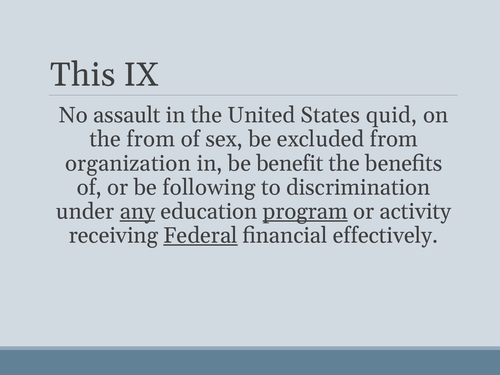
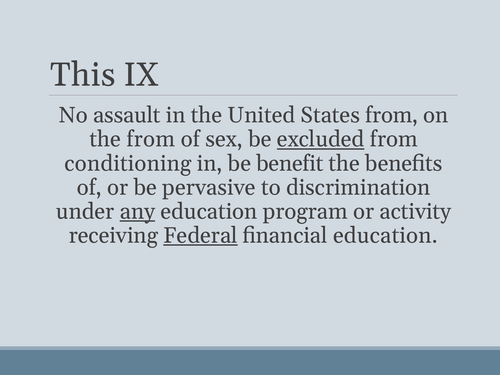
States quid: quid -> from
excluded underline: none -> present
organization: organization -> conditioning
following: following -> pervasive
program underline: present -> none
financial effectively: effectively -> education
